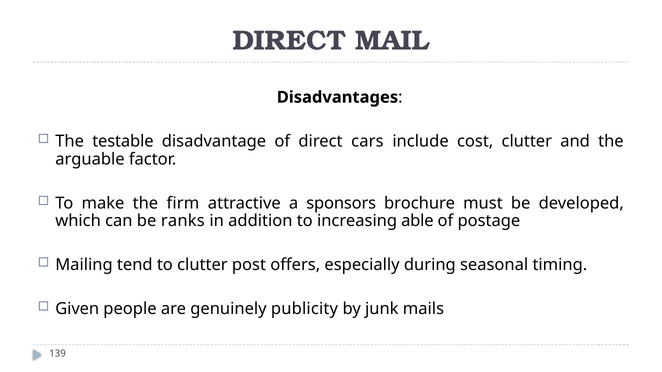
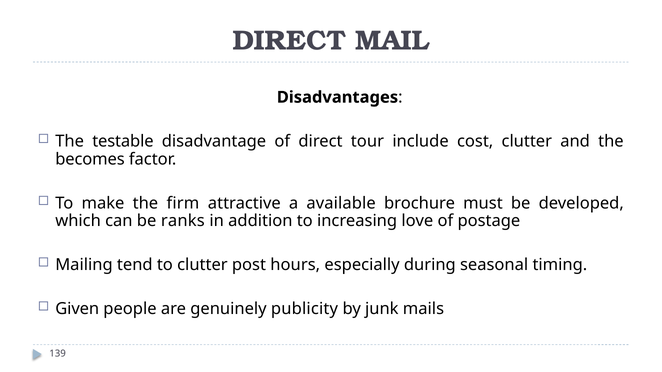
cars: cars -> tour
arguable: arguable -> becomes
sponsors: sponsors -> available
able: able -> love
offers: offers -> hours
